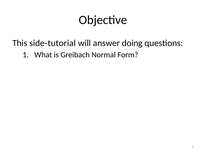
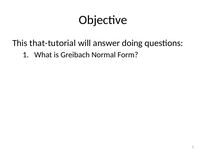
side-tutorial: side-tutorial -> that-tutorial
